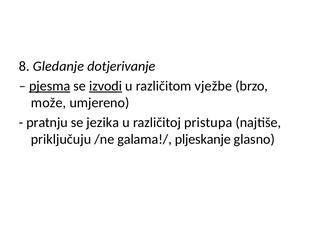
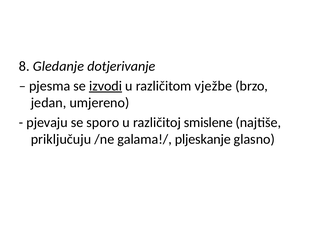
pjesma underline: present -> none
može: može -> jedan
pratnju: pratnju -> pjevaju
jezika: jezika -> sporo
pristupa: pristupa -> smislene
